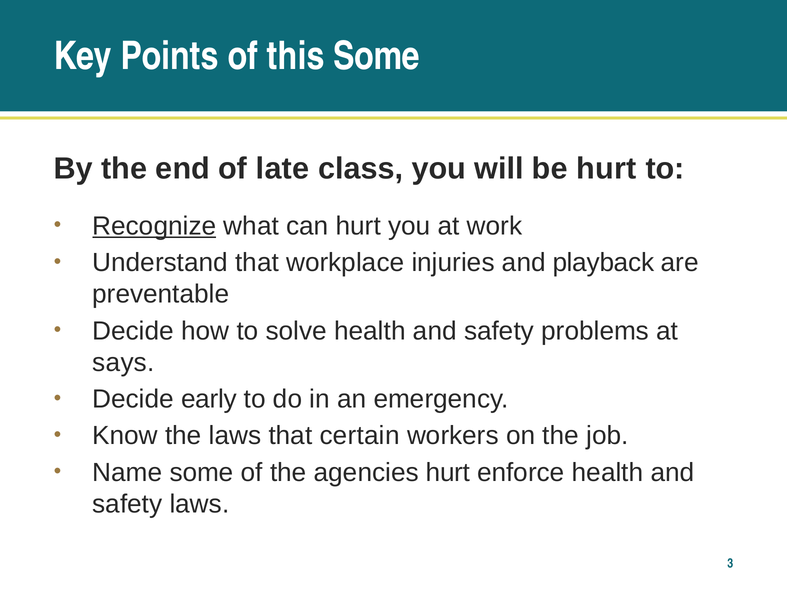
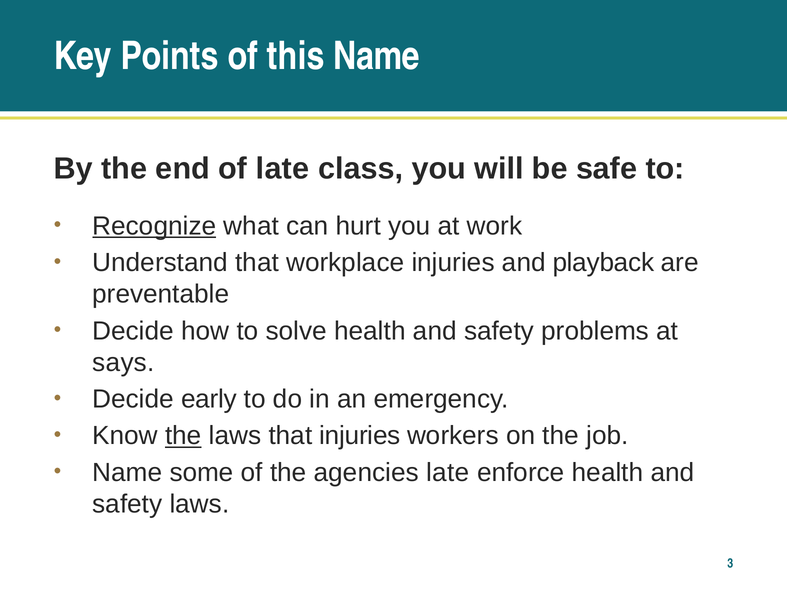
this Some: Some -> Name
be hurt: hurt -> safe
the at (183, 436) underline: none -> present
that certain: certain -> injuries
agencies hurt: hurt -> late
